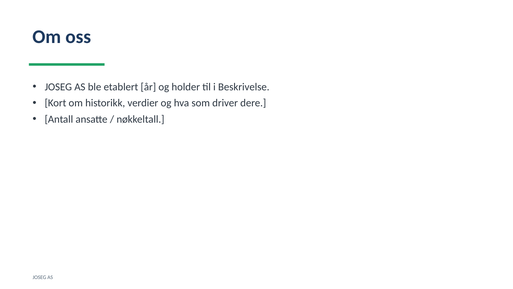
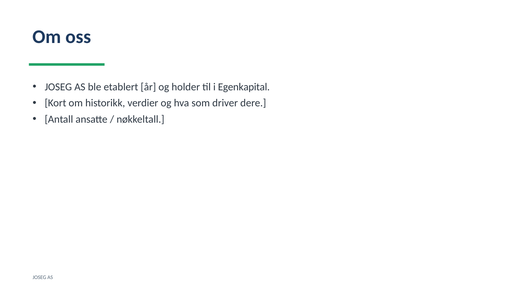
Beskrivelse: Beskrivelse -> Egenkapital
